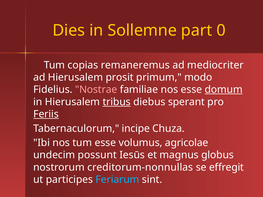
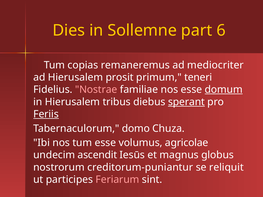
0: 0 -> 6
modo: modo -> teneri
tribus underline: present -> none
sperant underline: none -> present
incipe: incipe -> domo
possunt: possunt -> ascendit
creditorum-nonnullas: creditorum-nonnullas -> creditorum-puniantur
effregit: effregit -> reliquit
Feriarum colour: light blue -> pink
